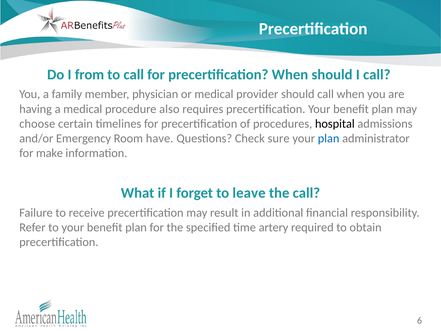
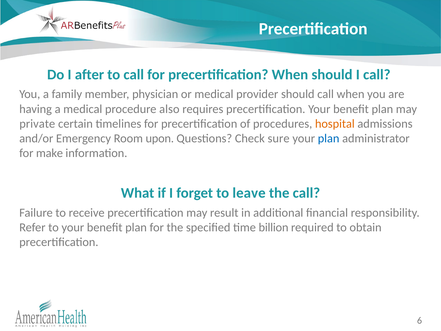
from: from -> after
choose: choose -> private
hospital colour: black -> orange
have: have -> upon
artery: artery -> billion
